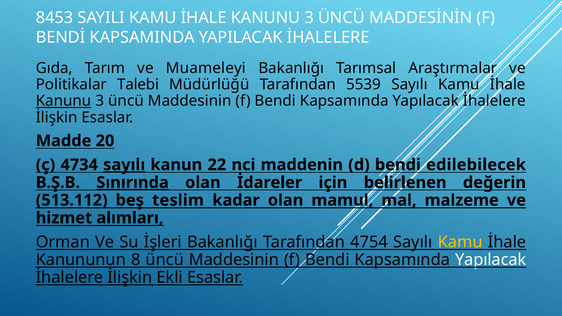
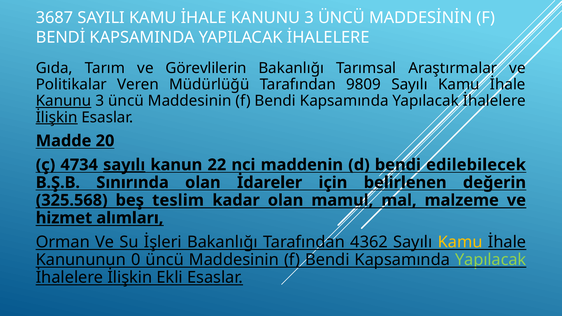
8453: 8453 -> 3687
Muameleyi: Muameleyi -> Görevlilerin
Talebi: Talebi -> Veren
5539: 5539 -> 9809
İlişkin at (57, 117) underline: none -> present
Sınırında underline: present -> none
513.112: 513.112 -> 325.568
4754: 4754 -> 4362
8: 8 -> 0
Yapılacak at (491, 260) colour: white -> light green
